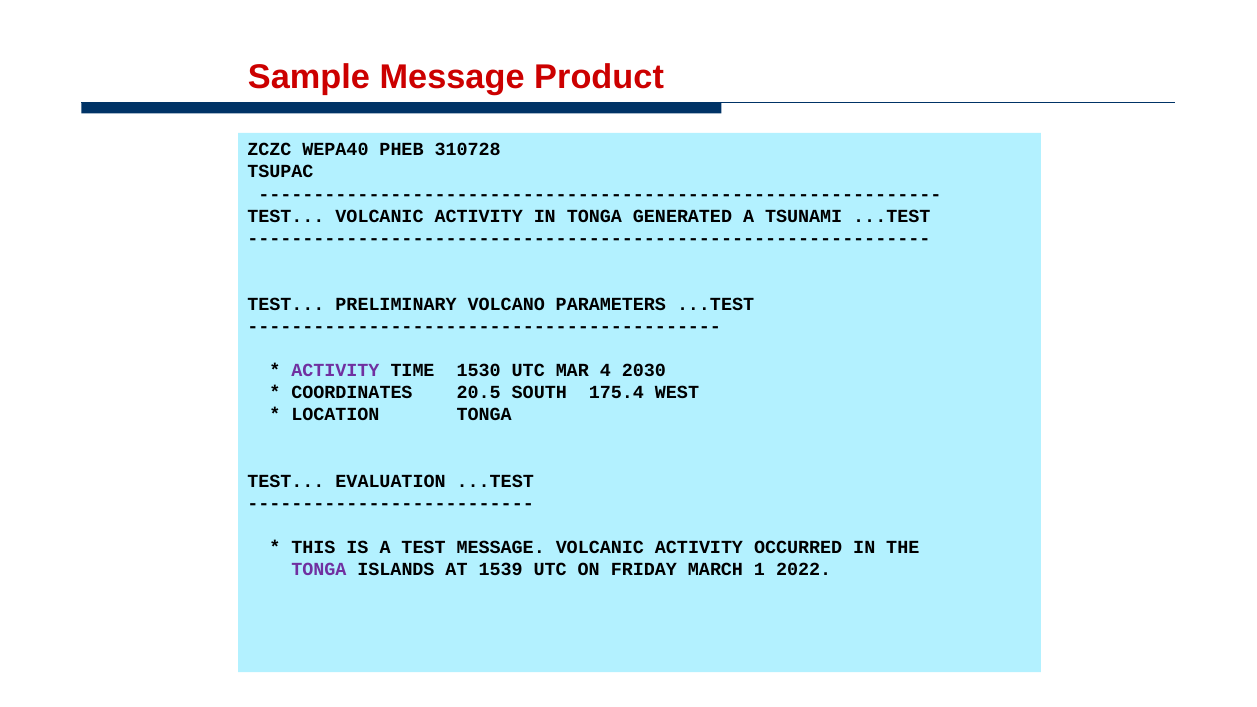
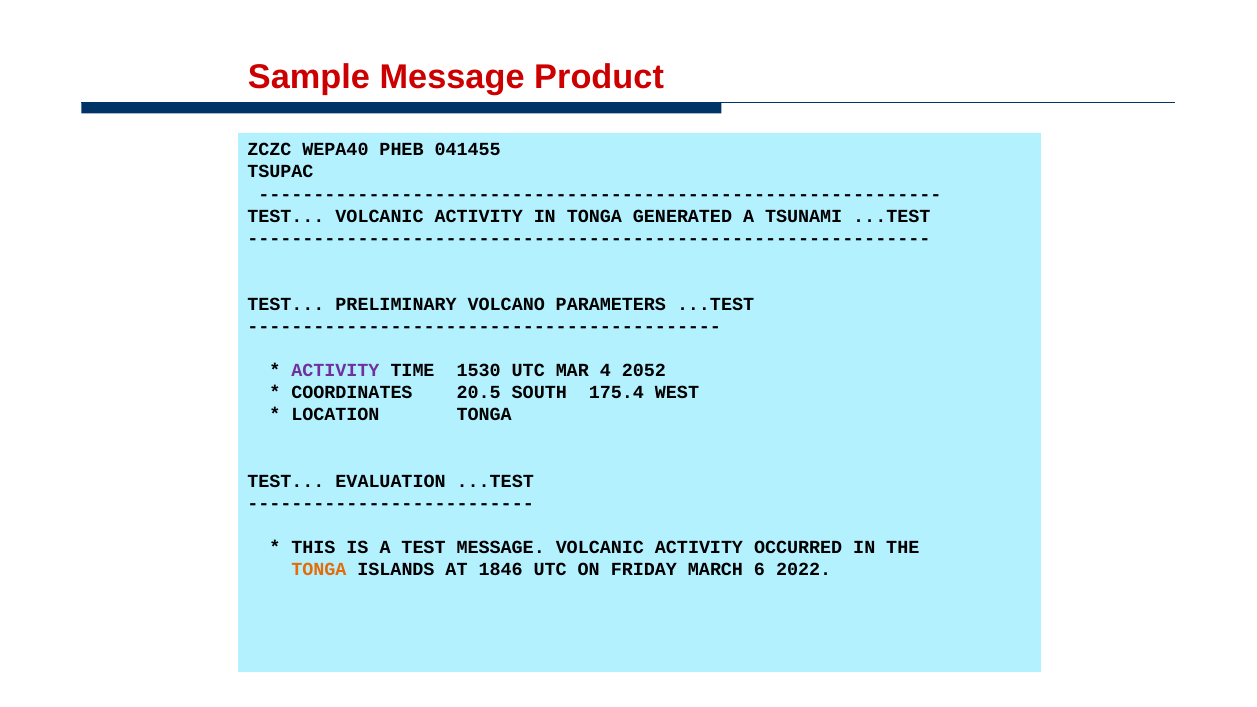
310728: 310728 -> 041455
2030: 2030 -> 2052
TONGA at (319, 569) colour: purple -> orange
1539: 1539 -> 1846
1: 1 -> 6
